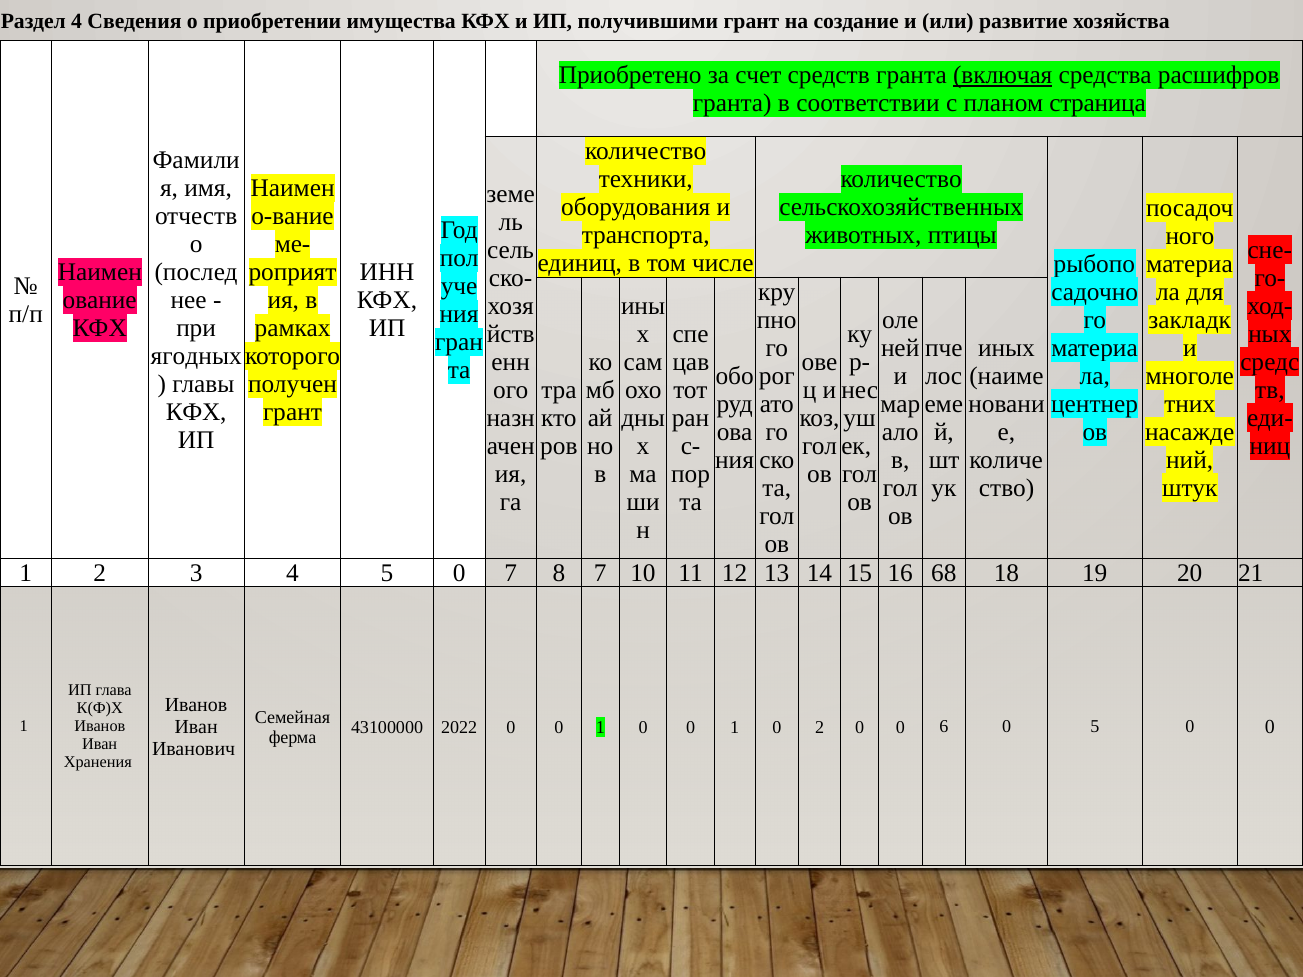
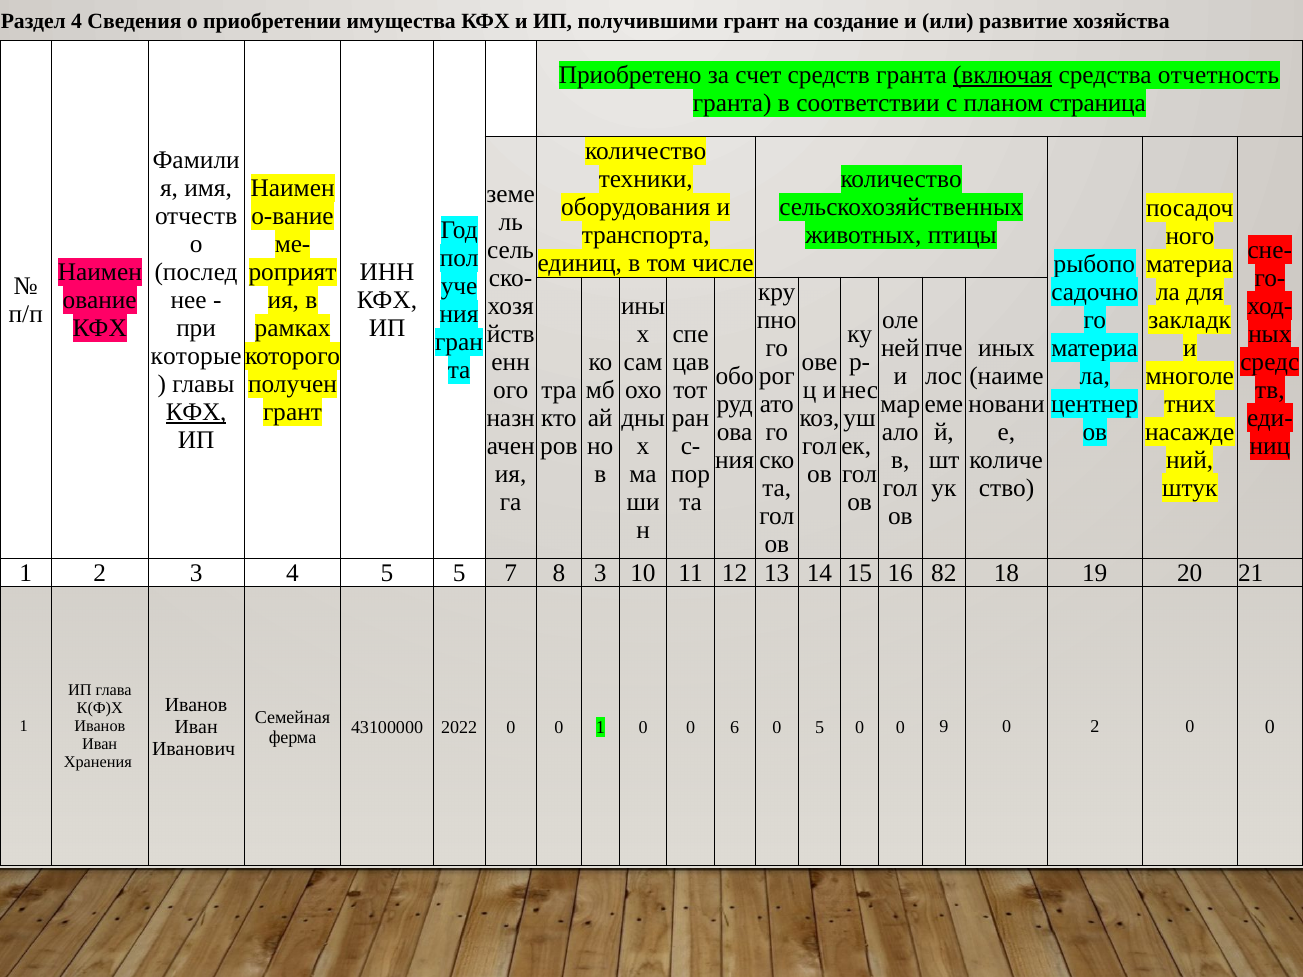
расшифров: расшифров -> отчетность
ягодных: ягодных -> которые
КФХ at (196, 412) underline: none -> present
4 5 0: 0 -> 5
8 7: 7 -> 3
68: 68 -> 82
1 0 0 1: 1 -> 6
0 2: 2 -> 5
6: 6 -> 9
0 5: 5 -> 2
